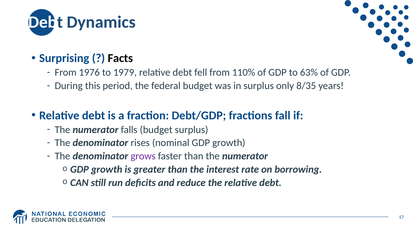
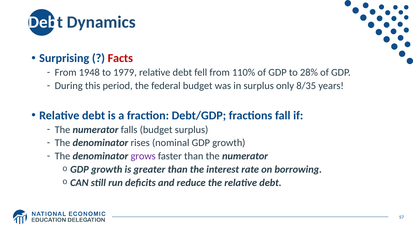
Facts colour: black -> red
1976: 1976 -> 1948
63%: 63% -> 28%
